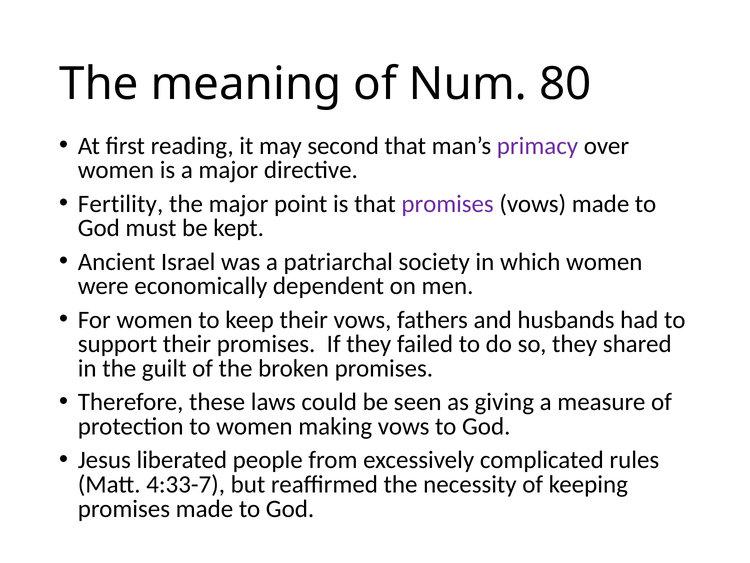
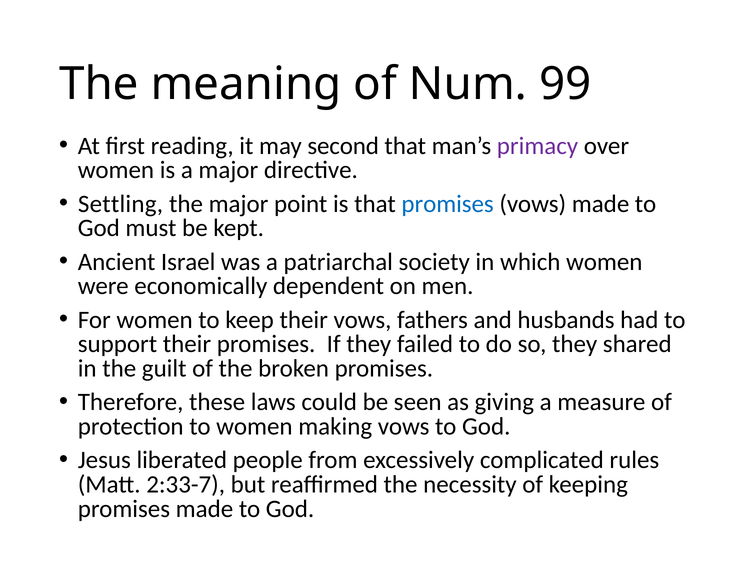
80: 80 -> 99
Fertility: Fertility -> Settling
promises at (448, 204) colour: purple -> blue
4:33-7: 4:33-7 -> 2:33-7
